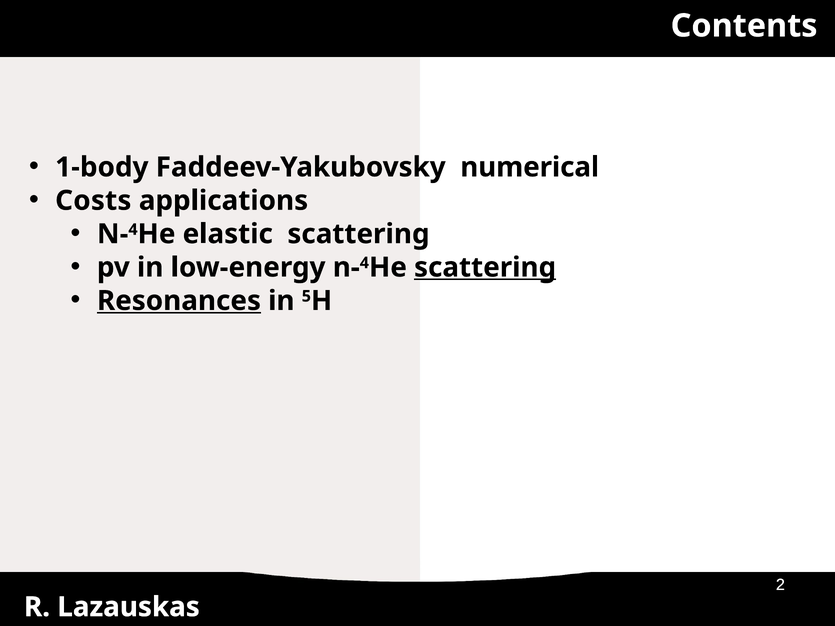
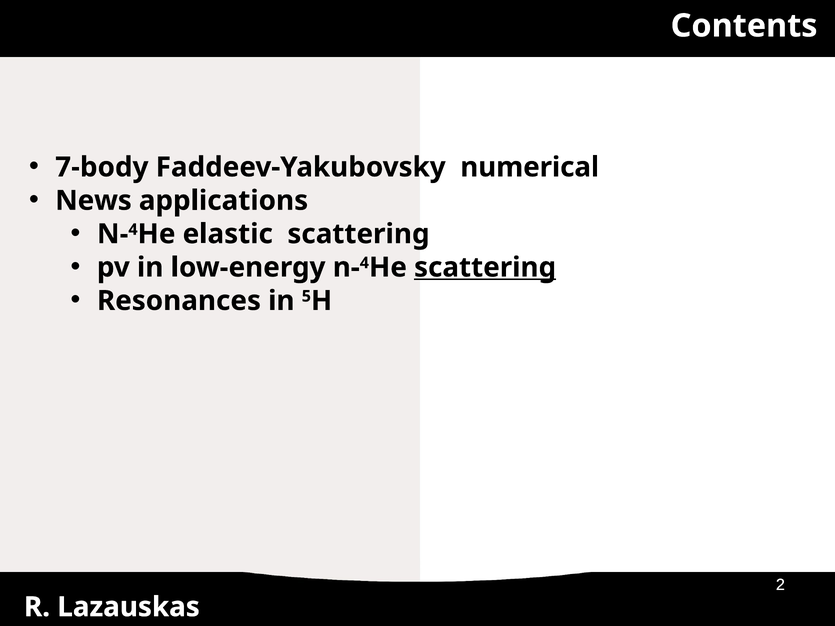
1-body: 1-body -> 7-body
Costs: Costs -> News
Resonances underline: present -> none
